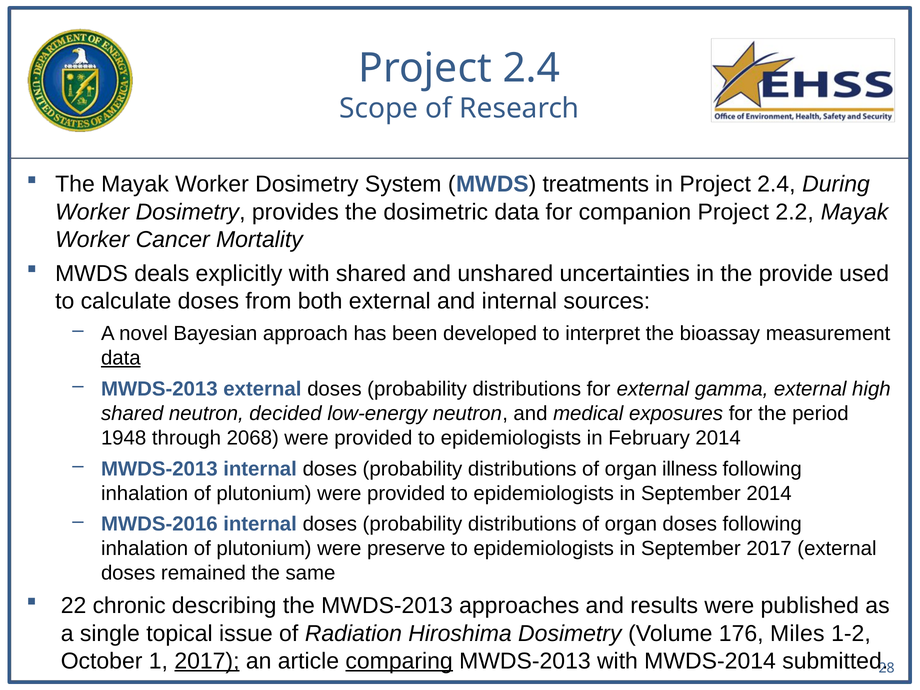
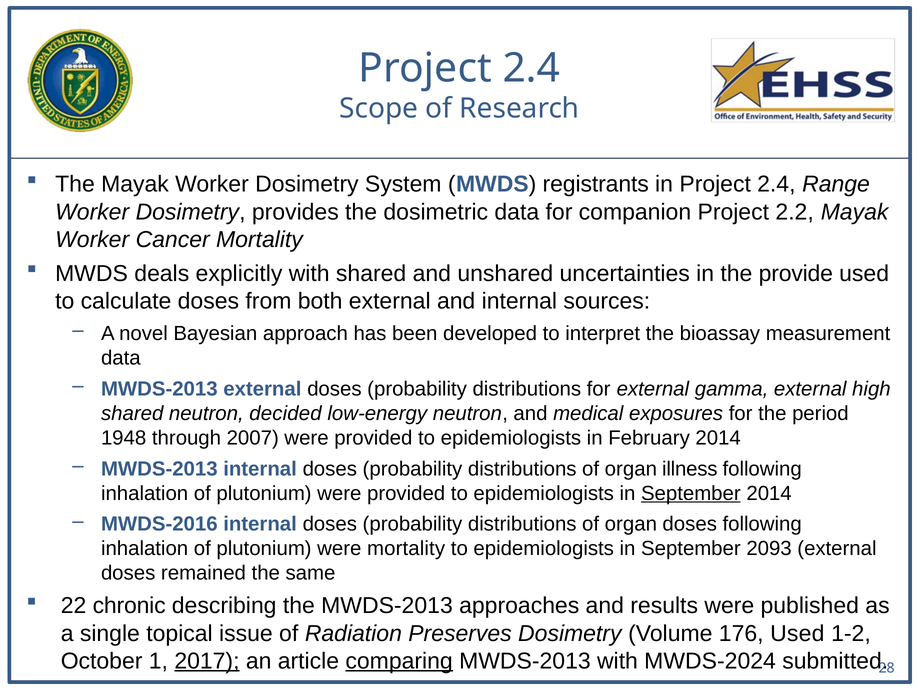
treatments: treatments -> registrants
During: During -> Range
data at (121, 358) underline: present -> none
2068: 2068 -> 2007
September at (691, 493) underline: none -> present
were preserve: preserve -> mortality
September 2017: 2017 -> 2093
Hiroshima: Hiroshima -> Preserves
176 Miles: Miles -> Used
MWDS-2014: MWDS-2014 -> MWDS-2024
